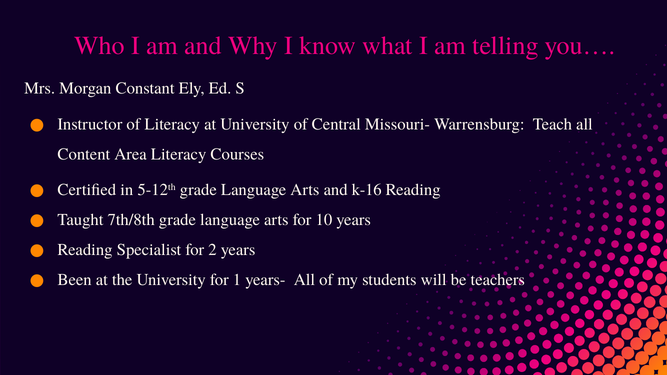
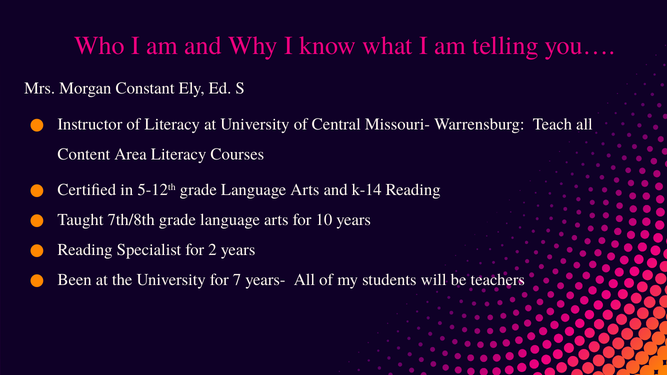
k-16: k-16 -> k-14
1: 1 -> 7
